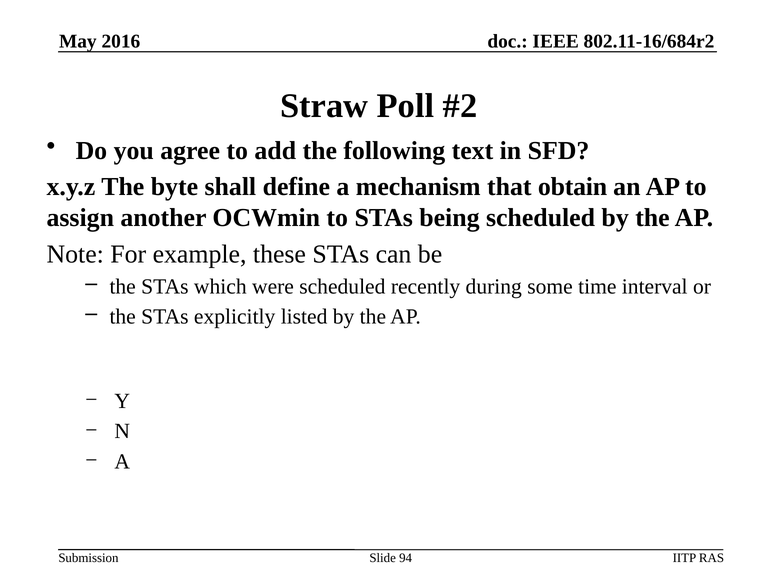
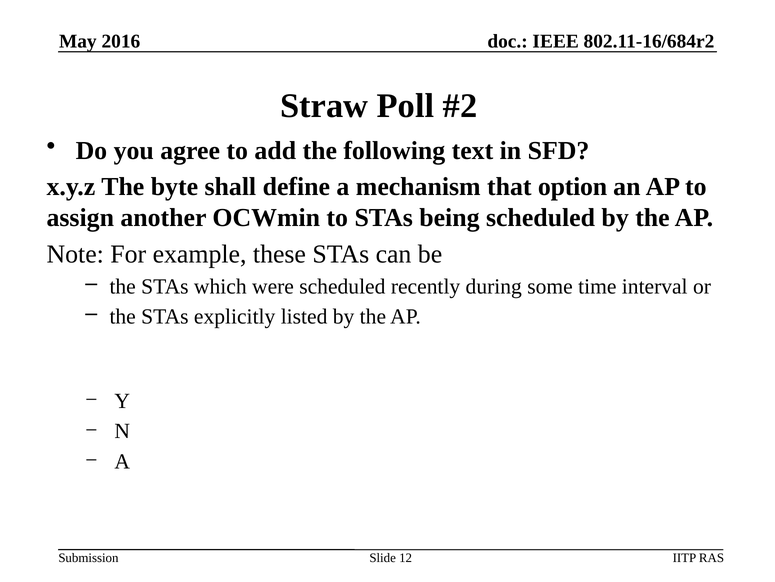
obtain: obtain -> option
94: 94 -> 12
